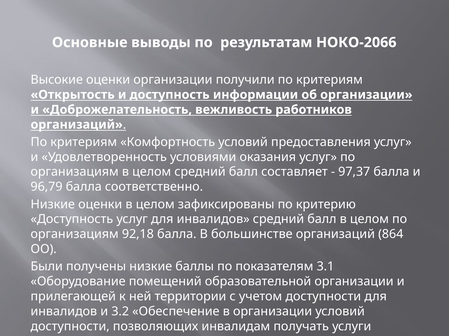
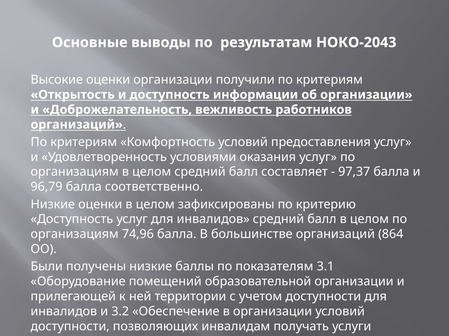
НОКО-2066: НОКО-2066 -> НОКО-2043
92,18: 92,18 -> 74,96
